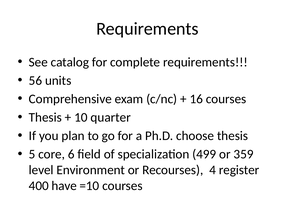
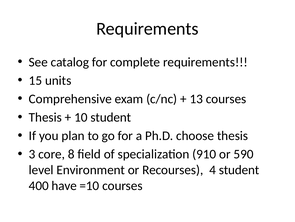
56: 56 -> 15
16: 16 -> 13
10 quarter: quarter -> student
5: 5 -> 3
6: 6 -> 8
499: 499 -> 910
359: 359 -> 590
4 register: register -> student
